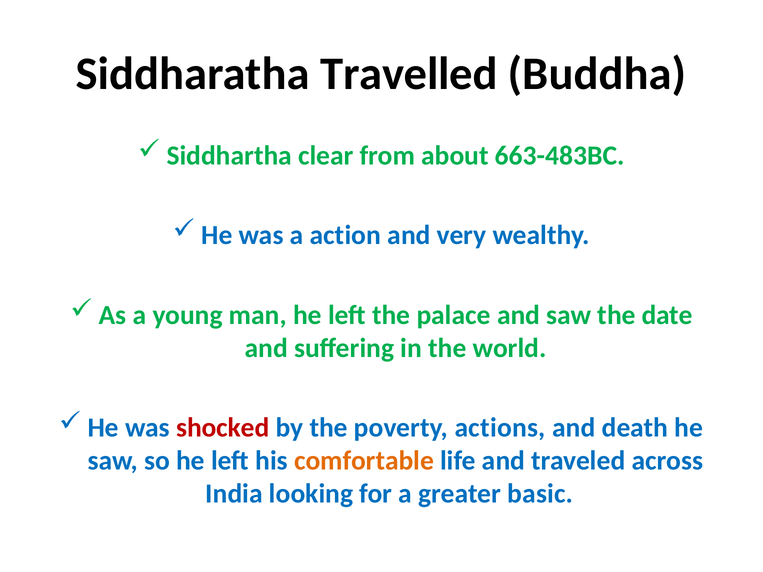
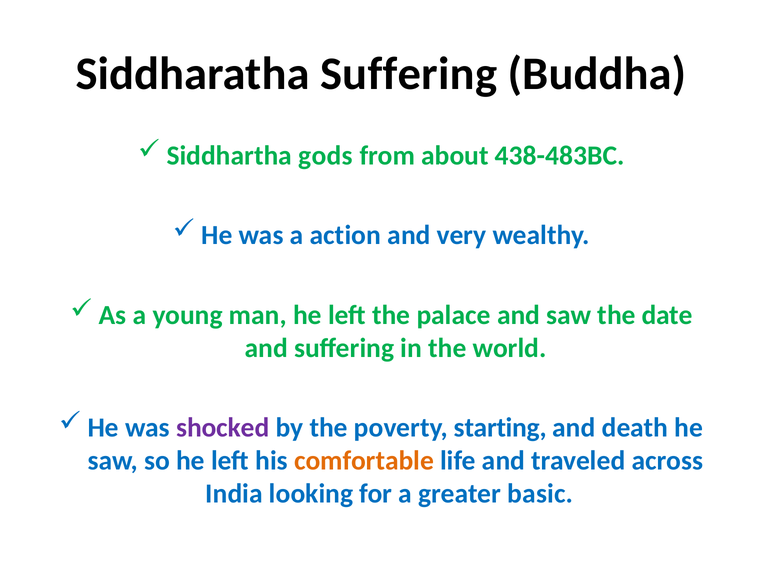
Siddharatha Travelled: Travelled -> Suffering
clear: clear -> gods
663-483BC: 663-483BC -> 438-483BC
shocked colour: red -> purple
actions: actions -> starting
